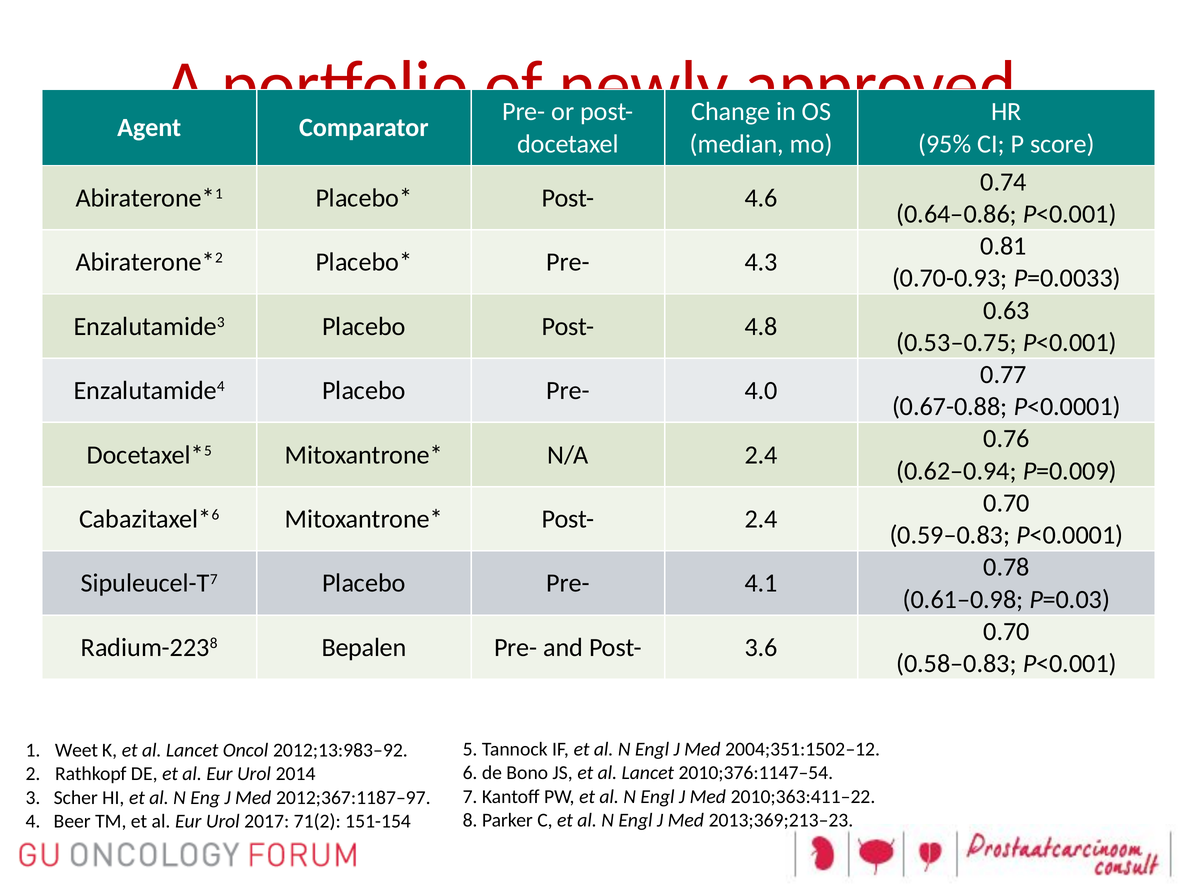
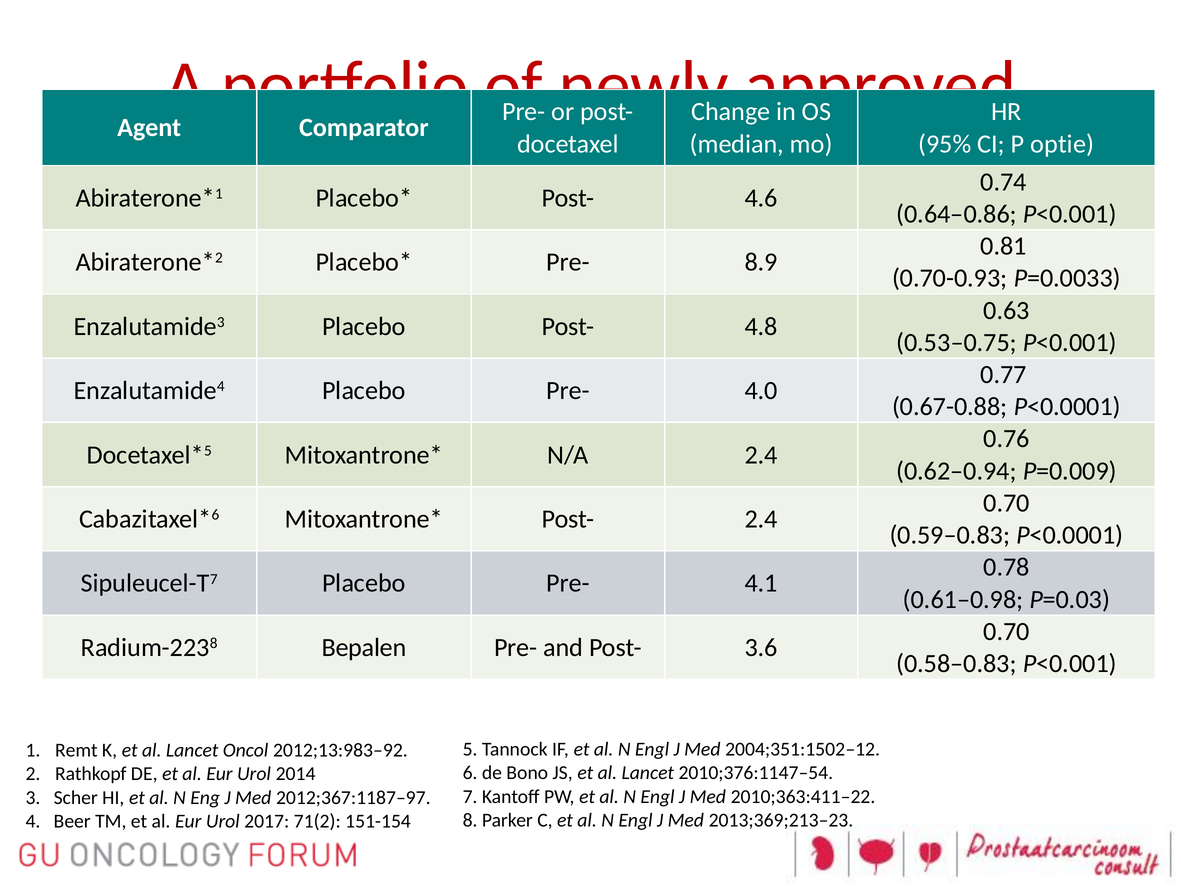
score: score -> optie
4.3: 4.3 -> 8.9
Weet: Weet -> Remt
